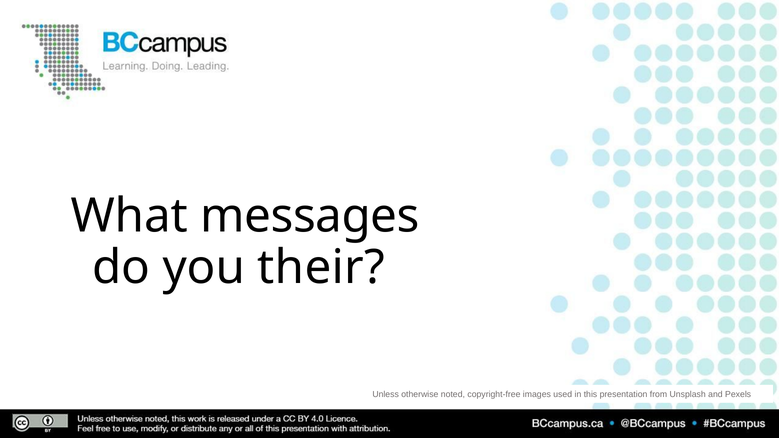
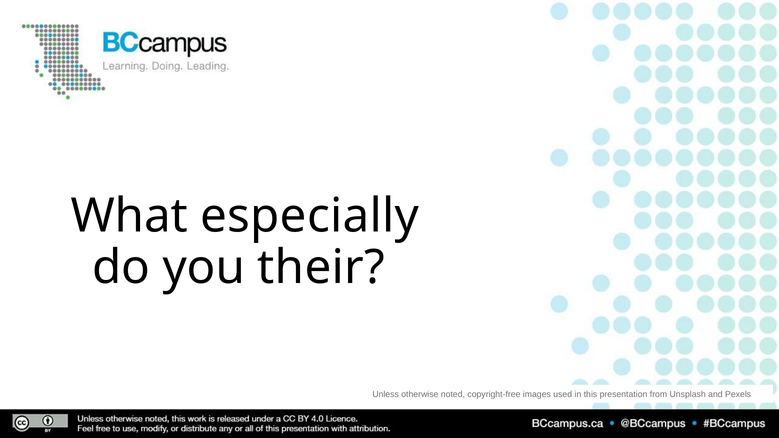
messages: messages -> especially
